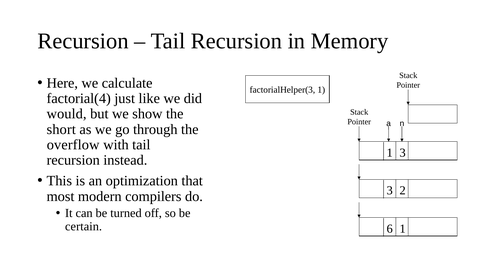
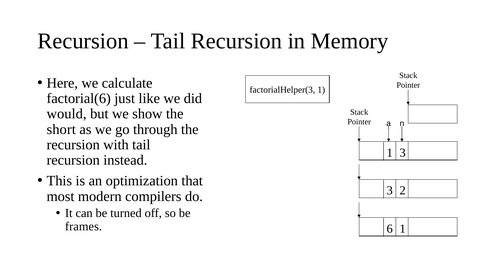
factorial(4: factorial(4 -> factorial(6
overflow at (73, 145): overflow -> recursion
certain: certain -> frames
